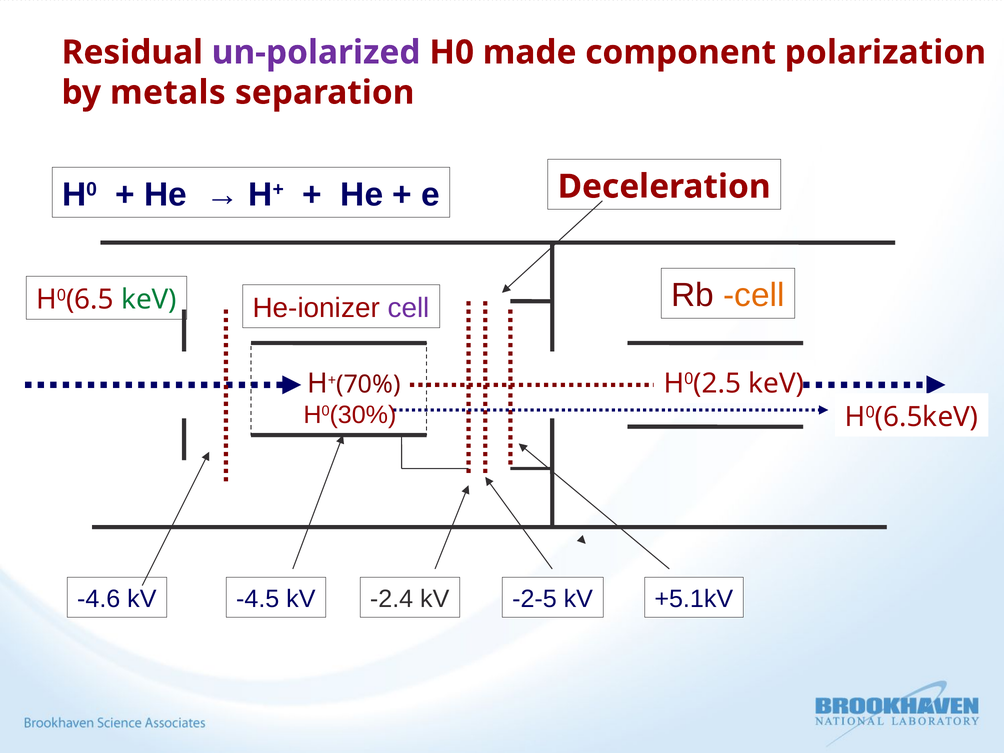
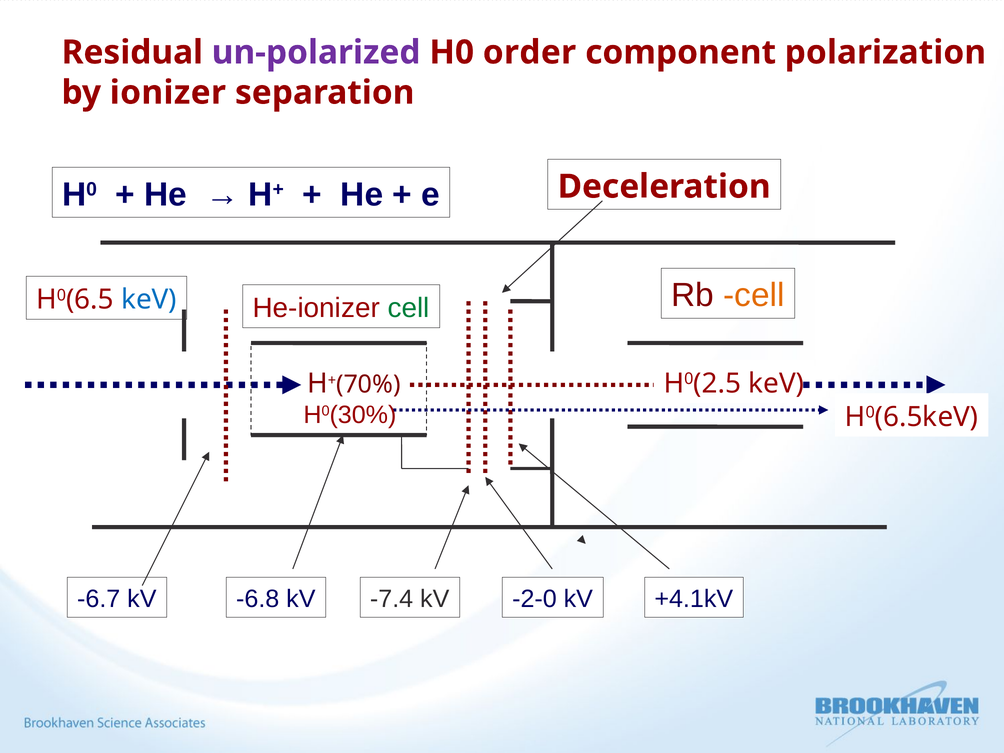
made: made -> order
metals: metals -> ionizer
keV at (149, 300) colour: green -> blue
cell at (409, 308) colour: purple -> green
-4.6: -4.6 -> -6.7
-4.5: -4.5 -> -6.8
-2.4: -2.4 -> -7.4
-2-5: -2-5 -> -2-0
+5.1kV: +5.1kV -> +4.1kV
